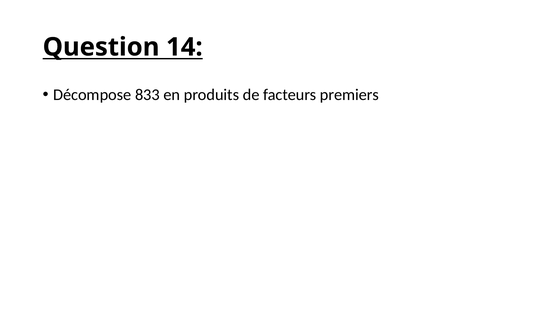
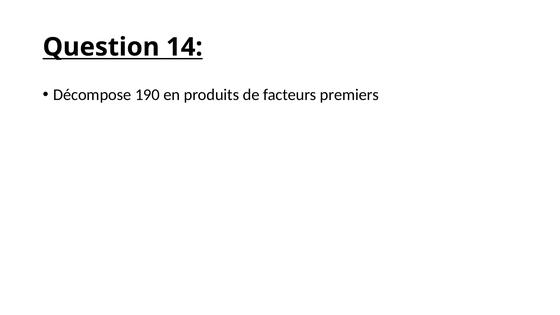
833: 833 -> 190
